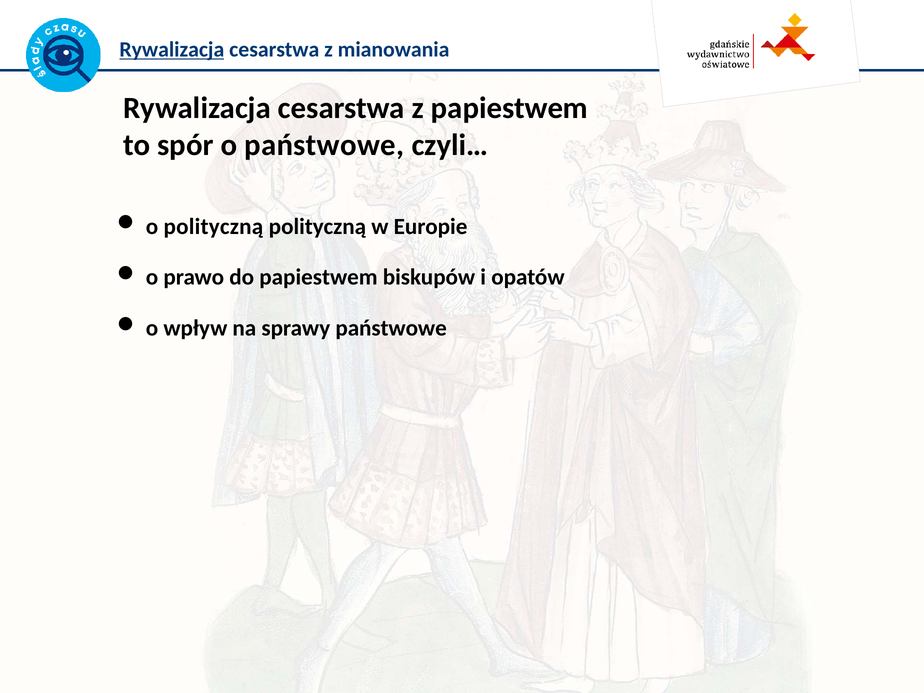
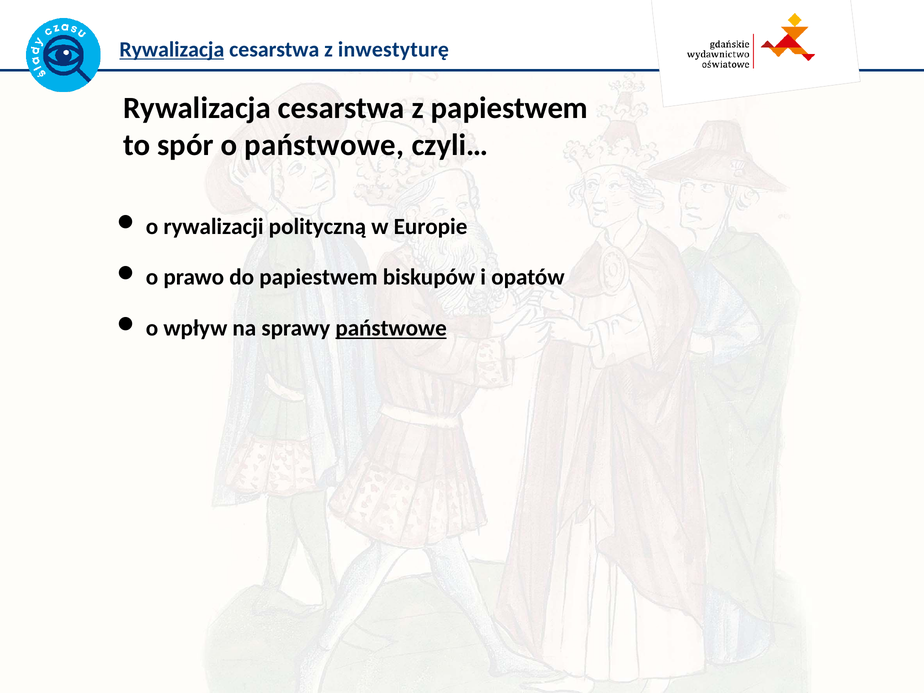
mianowania: mianowania -> inwestyturę
o polityczną: polityczną -> rywalizacji
państwowe at (391, 328) underline: none -> present
